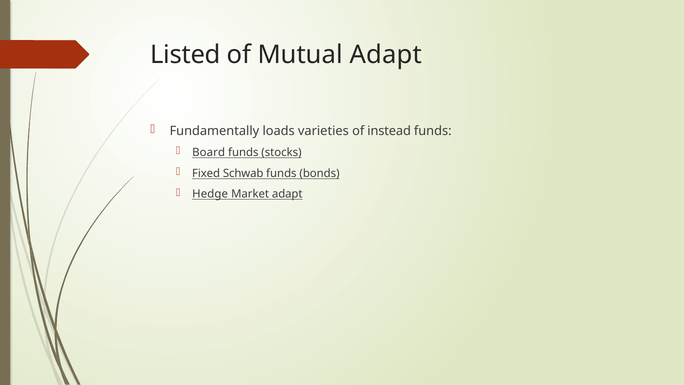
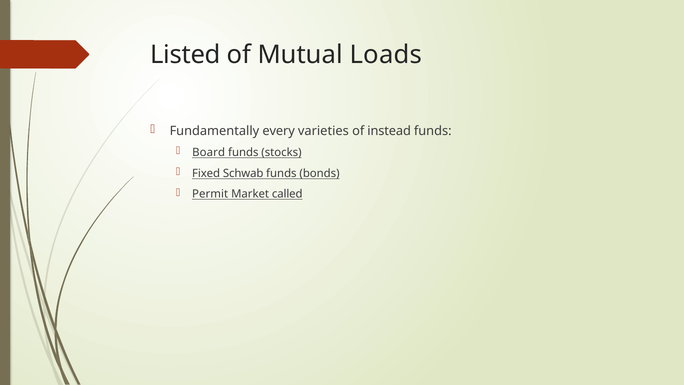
Mutual Adapt: Adapt -> Loads
loads: loads -> every
Hedge: Hedge -> Permit
Market adapt: adapt -> called
